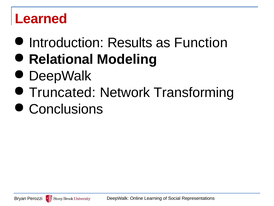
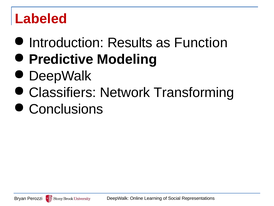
Learned: Learned -> Labeled
Relational: Relational -> Predictive
Truncated: Truncated -> Classifiers
